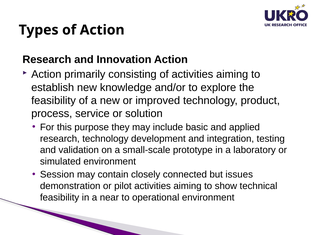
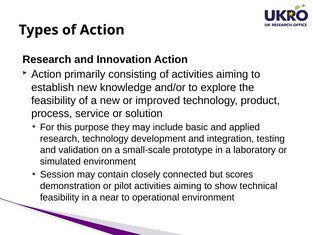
issues: issues -> scores
